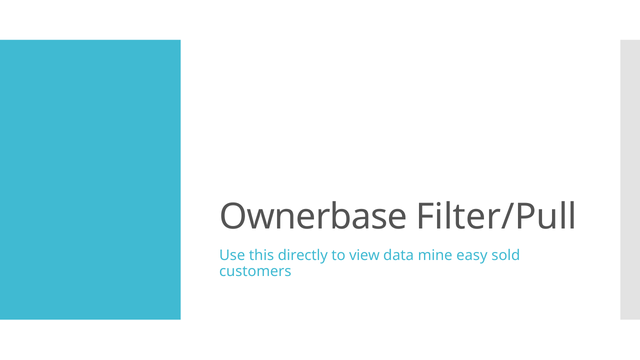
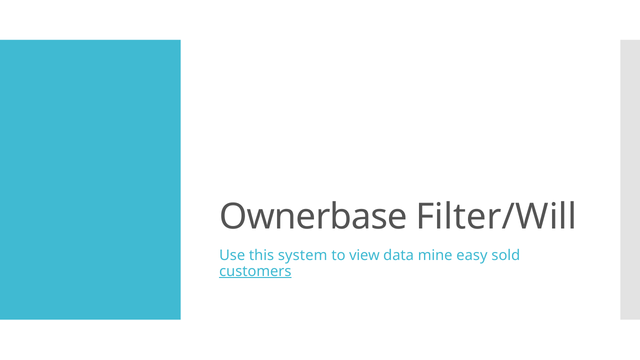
Filter/Pull: Filter/Pull -> Filter/Will
directly: directly -> system
customers underline: none -> present
